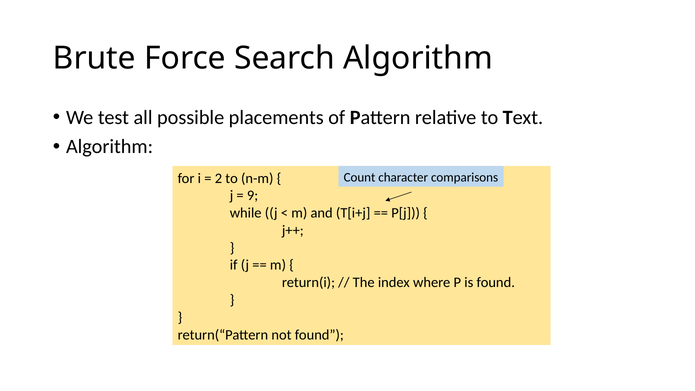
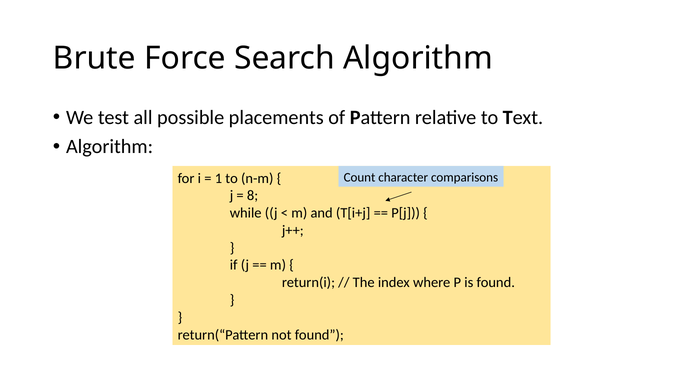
2: 2 -> 1
9: 9 -> 8
